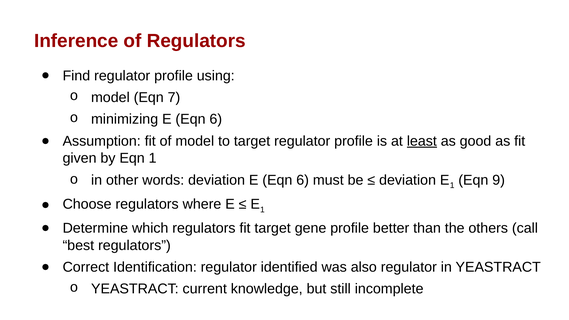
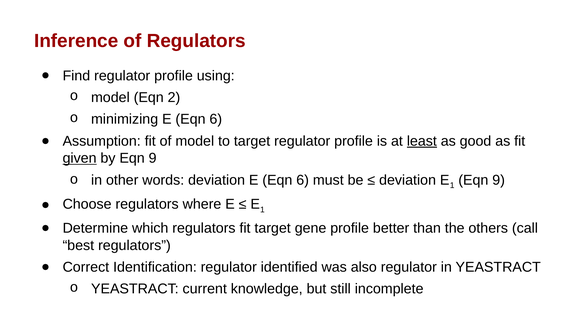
7: 7 -> 2
given underline: none -> present
by Eqn 1: 1 -> 9
